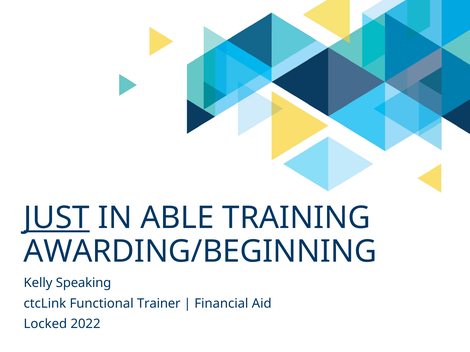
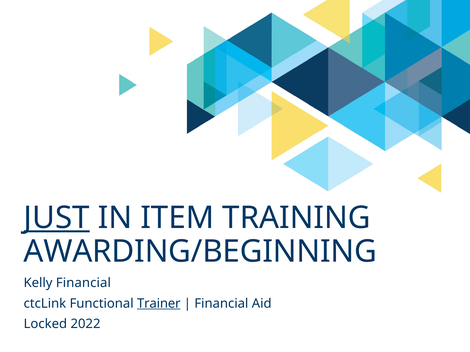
ABLE: ABLE -> ITEM
Kelly Speaking: Speaking -> Financial
Trainer underline: none -> present
